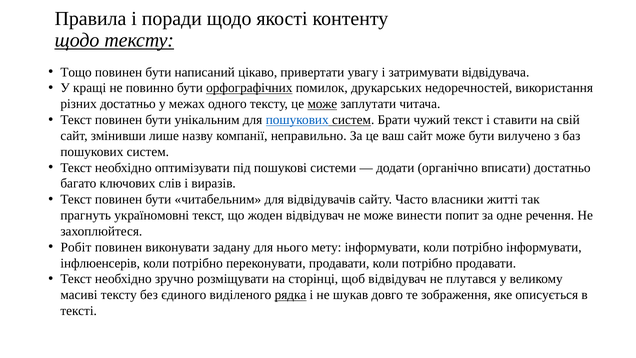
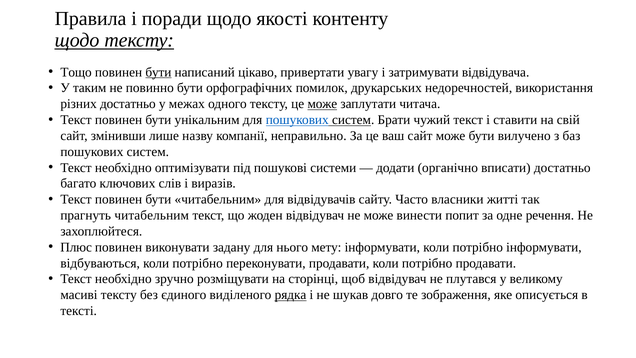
бути at (158, 72) underline: none -> present
кращі: кращі -> таким
орфографічних underline: present -> none
прагнуть україномовні: україномовні -> читабельним
Робіт: Робіт -> Плюс
інфлюенсерів: інфлюенсерів -> відбуваються
